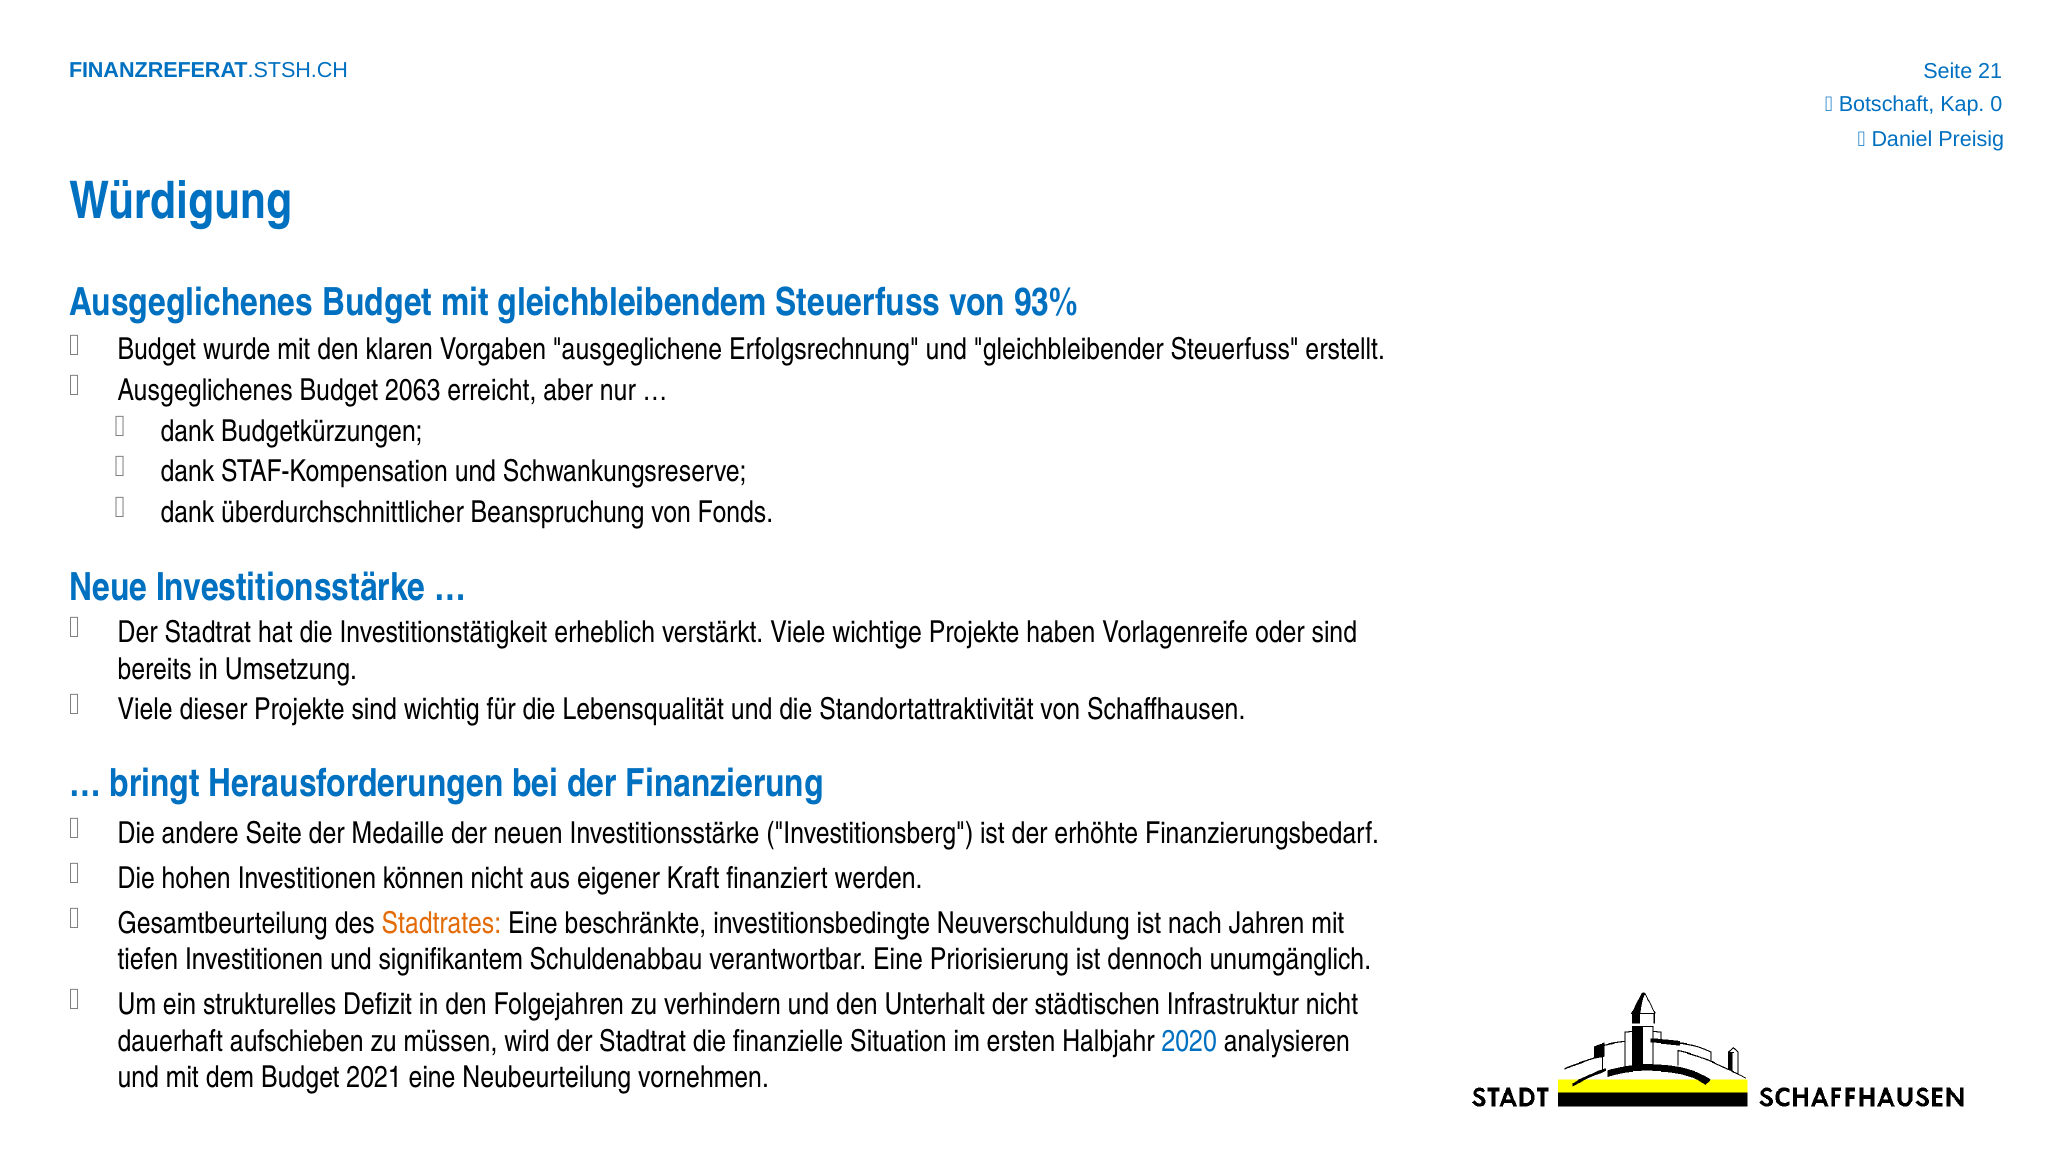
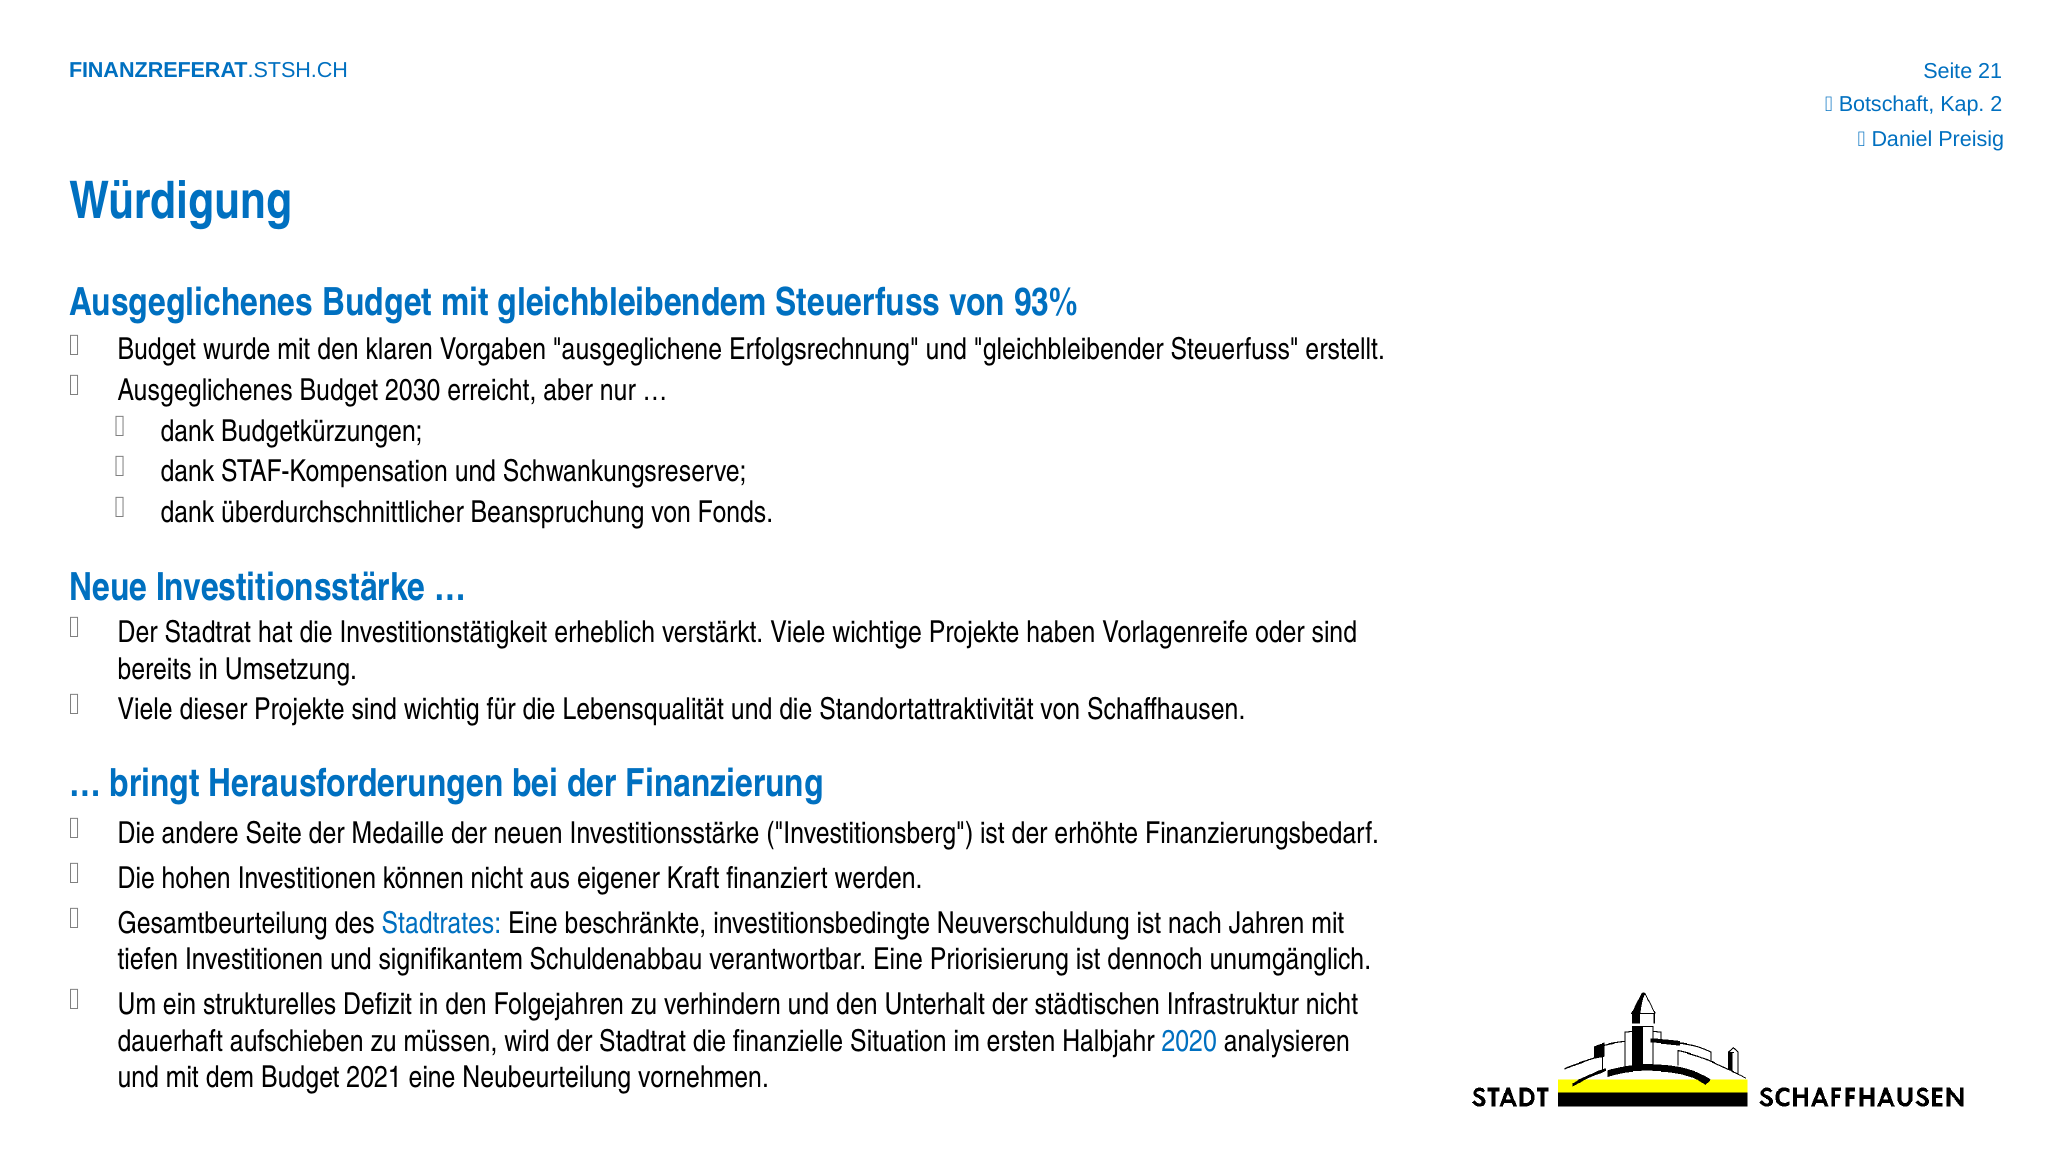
0: 0 -> 2
2063: 2063 -> 2030
Stadtrates colour: orange -> blue
